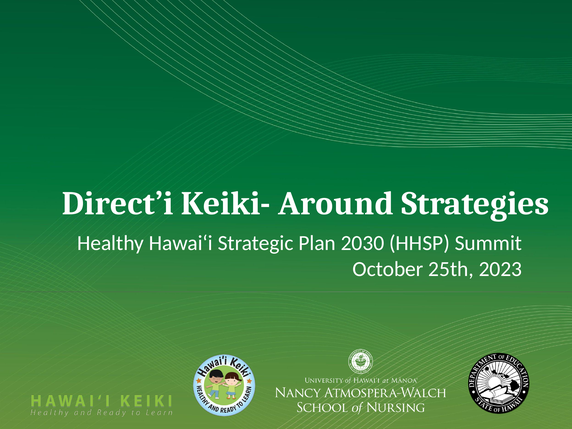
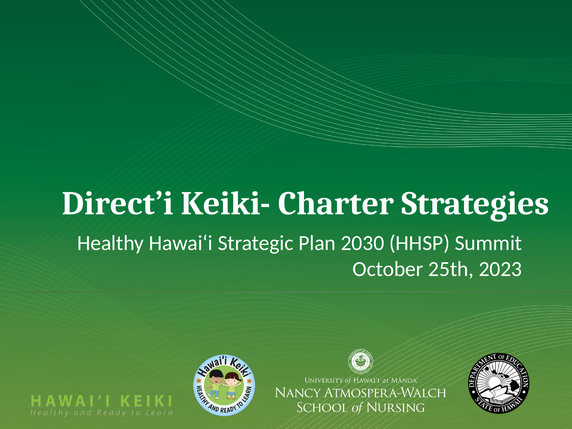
Around: Around -> Charter
